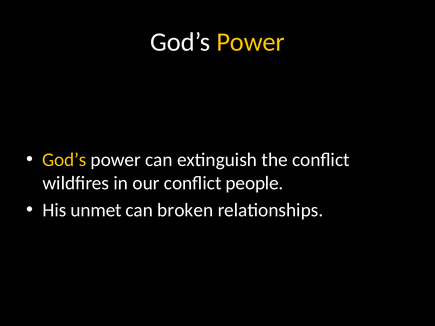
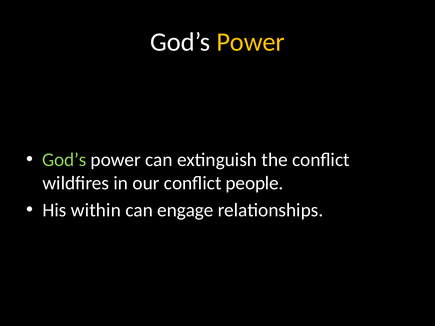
God’s at (64, 160) colour: yellow -> light green
unmet: unmet -> within
broken: broken -> engage
